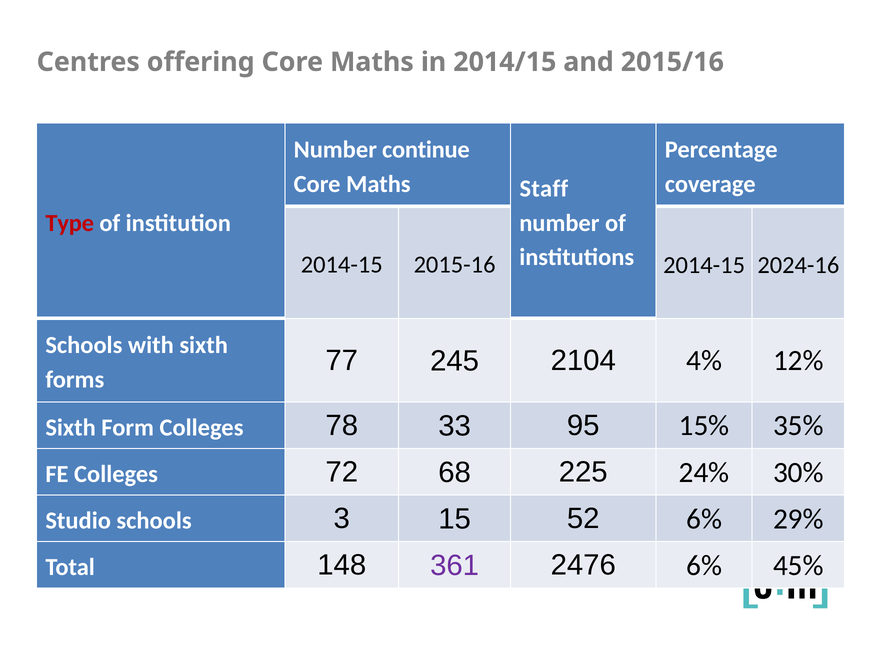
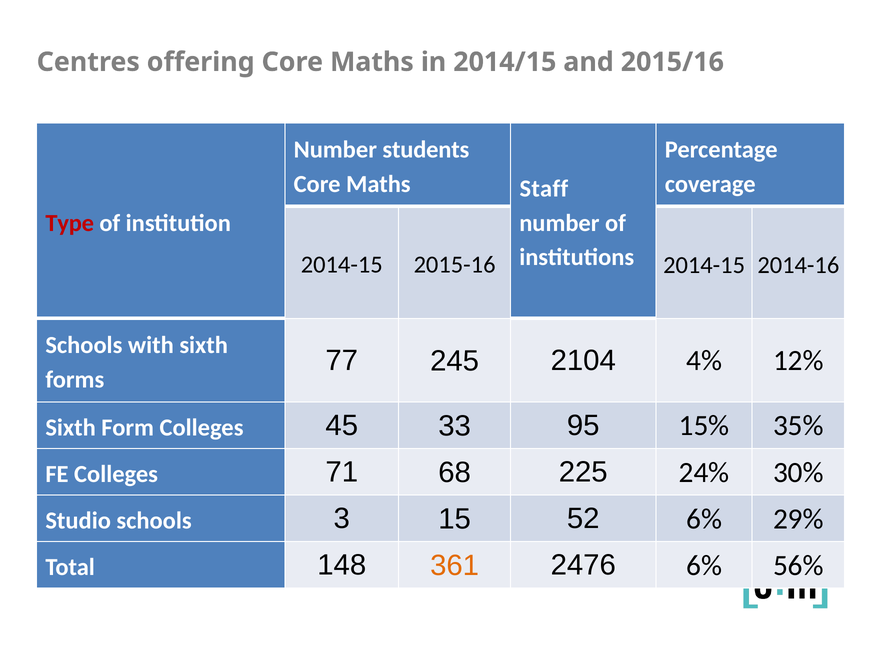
continue: continue -> students
2024-16: 2024-16 -> 2014-16
78: 78 -> 45
72: 72 -> 71
361 colour: purple -> orange
45%: 45% -> 56%
